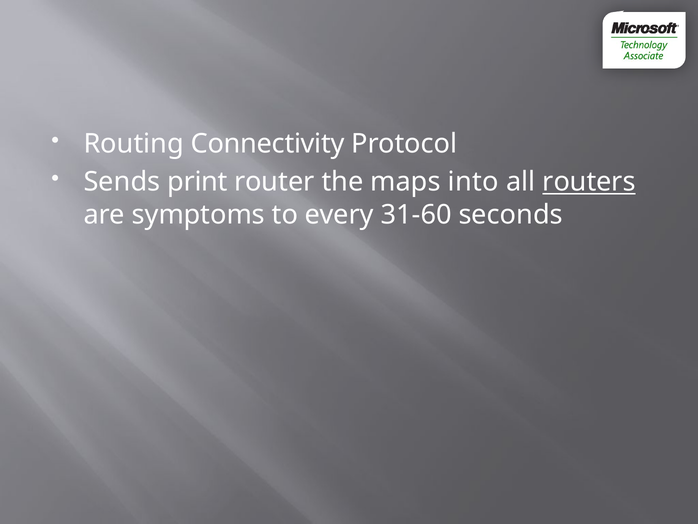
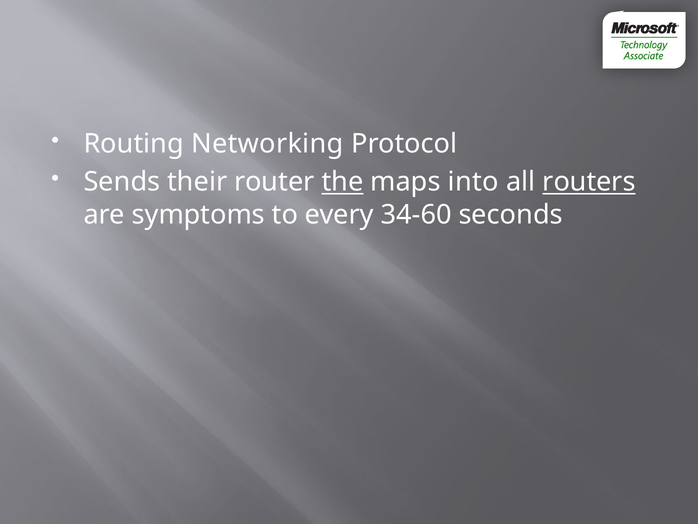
Connectivity: Connectivity -> Networking
print: print -> their
the underline: none -> present
31-60: 31-60 -> 34-60
